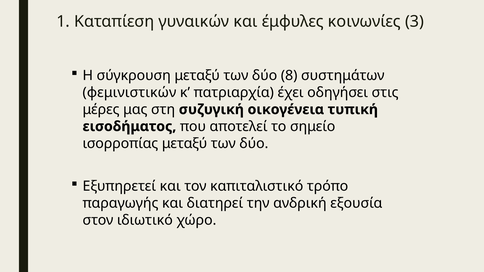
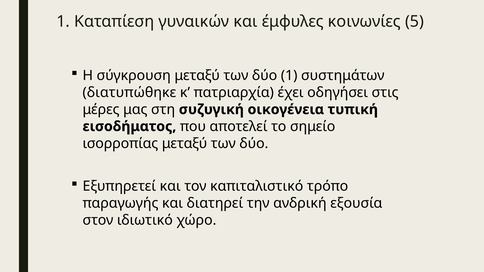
3: 3 -> 5
δύο 8: 8 -> 1
φεμινιστικών: φεμινιστικών -> διατυπώθηκε
